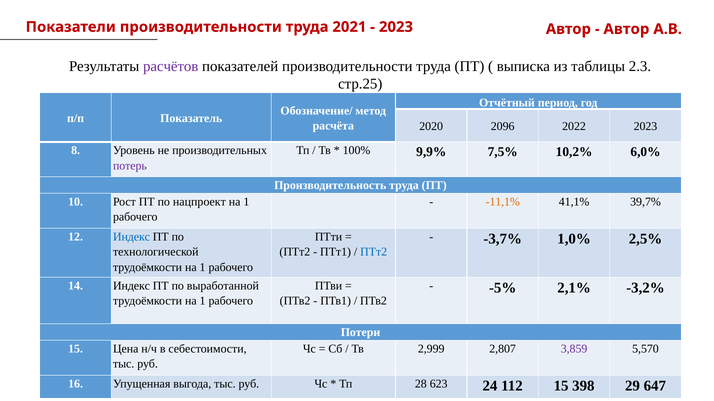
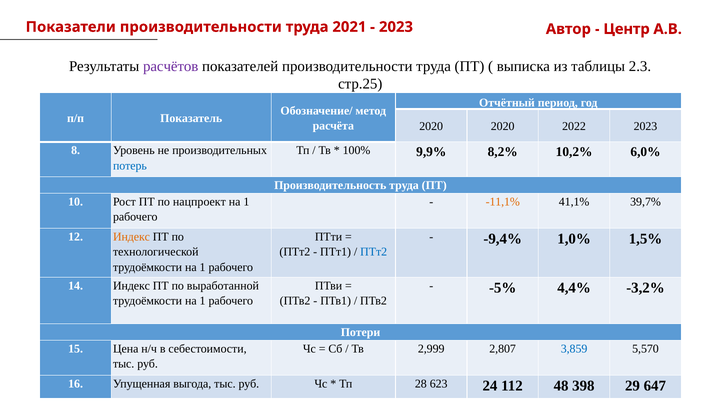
Автор at (626, 29): Автор -> Центр
2020 2096: 2096 -> 2020
7,5%: 7,5% -> 8,2%
потерь colour: purple -> blue
Индекс at (131, 237) colour: blue -> orange
-3,7%: -3,7% -> -9,4%
2,5%: 2,5% -> 1,5%
2,1%: 2,1% -> 4,4%
3,859 colour: purple -> blue
112 15: 15 -> 48
